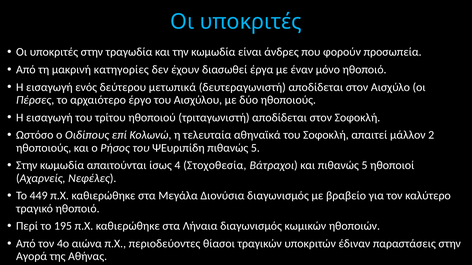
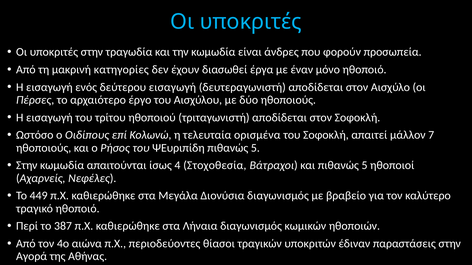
δεύτερου μετωπικά: μετωπικά -> εισαγωγή
αθηναϊκά: αθηναϊκά -> ορισμένα
2: 2 -> 7
195: 195 -> 387
